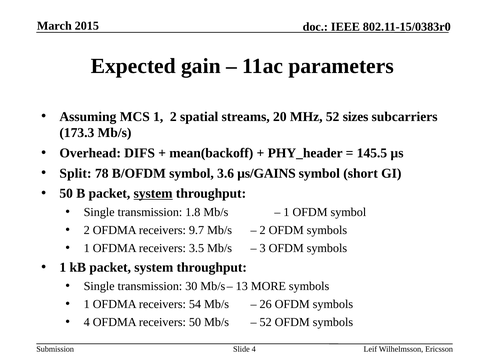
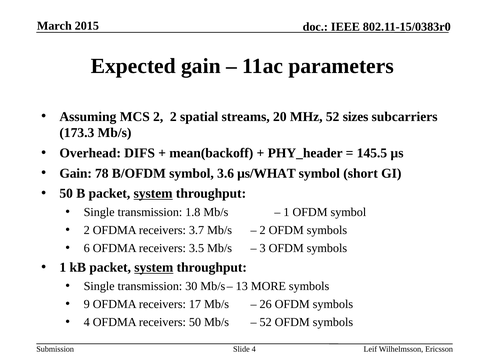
MCS 1: 1 -> 2
Split at (76, 173): Split -> Gain
µs/GAINS: µs/GAINS -> µs/WHAT
9.7: 9.7 -> 3.7
1 at (87, 248): 1 -> 6
system at (154, 267) underline: none -> present
1 at (87, 304): 1 -> 9
54: 54 -> 17
